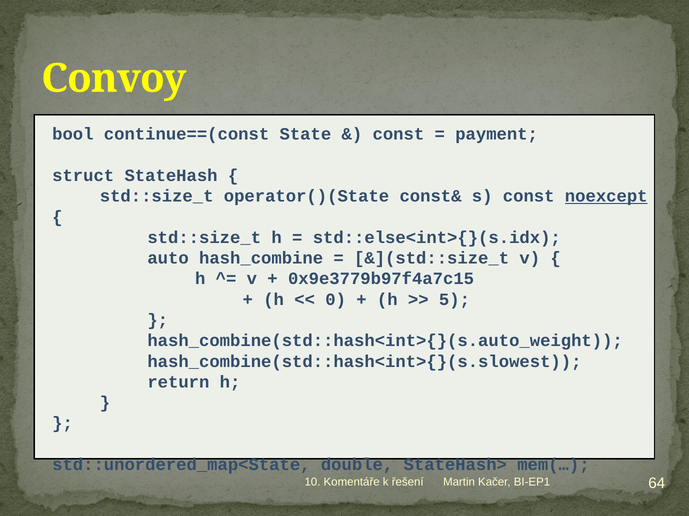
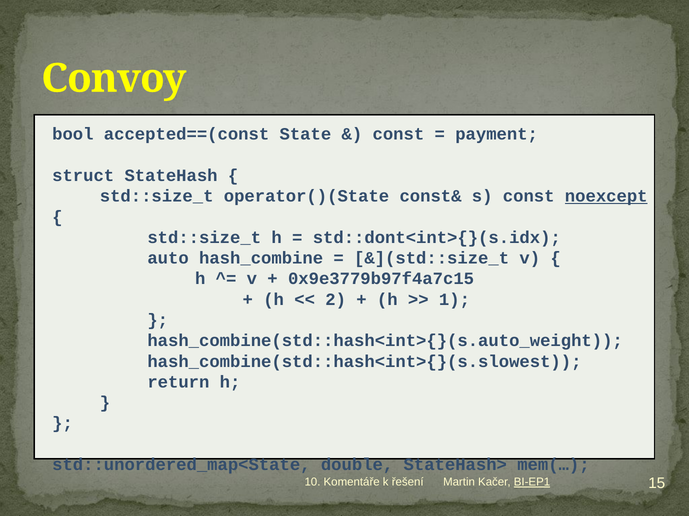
continue==(const: continue==(const -> accepted==(const
std::else<int>{}(s.idx: std::else<int>{}(s.idx -> std::dont<int>{}(s.idx
0: 0 -> 2
5: 5 -> 1
BI-EP1 underline: none -> present
64: 64 -> 15
